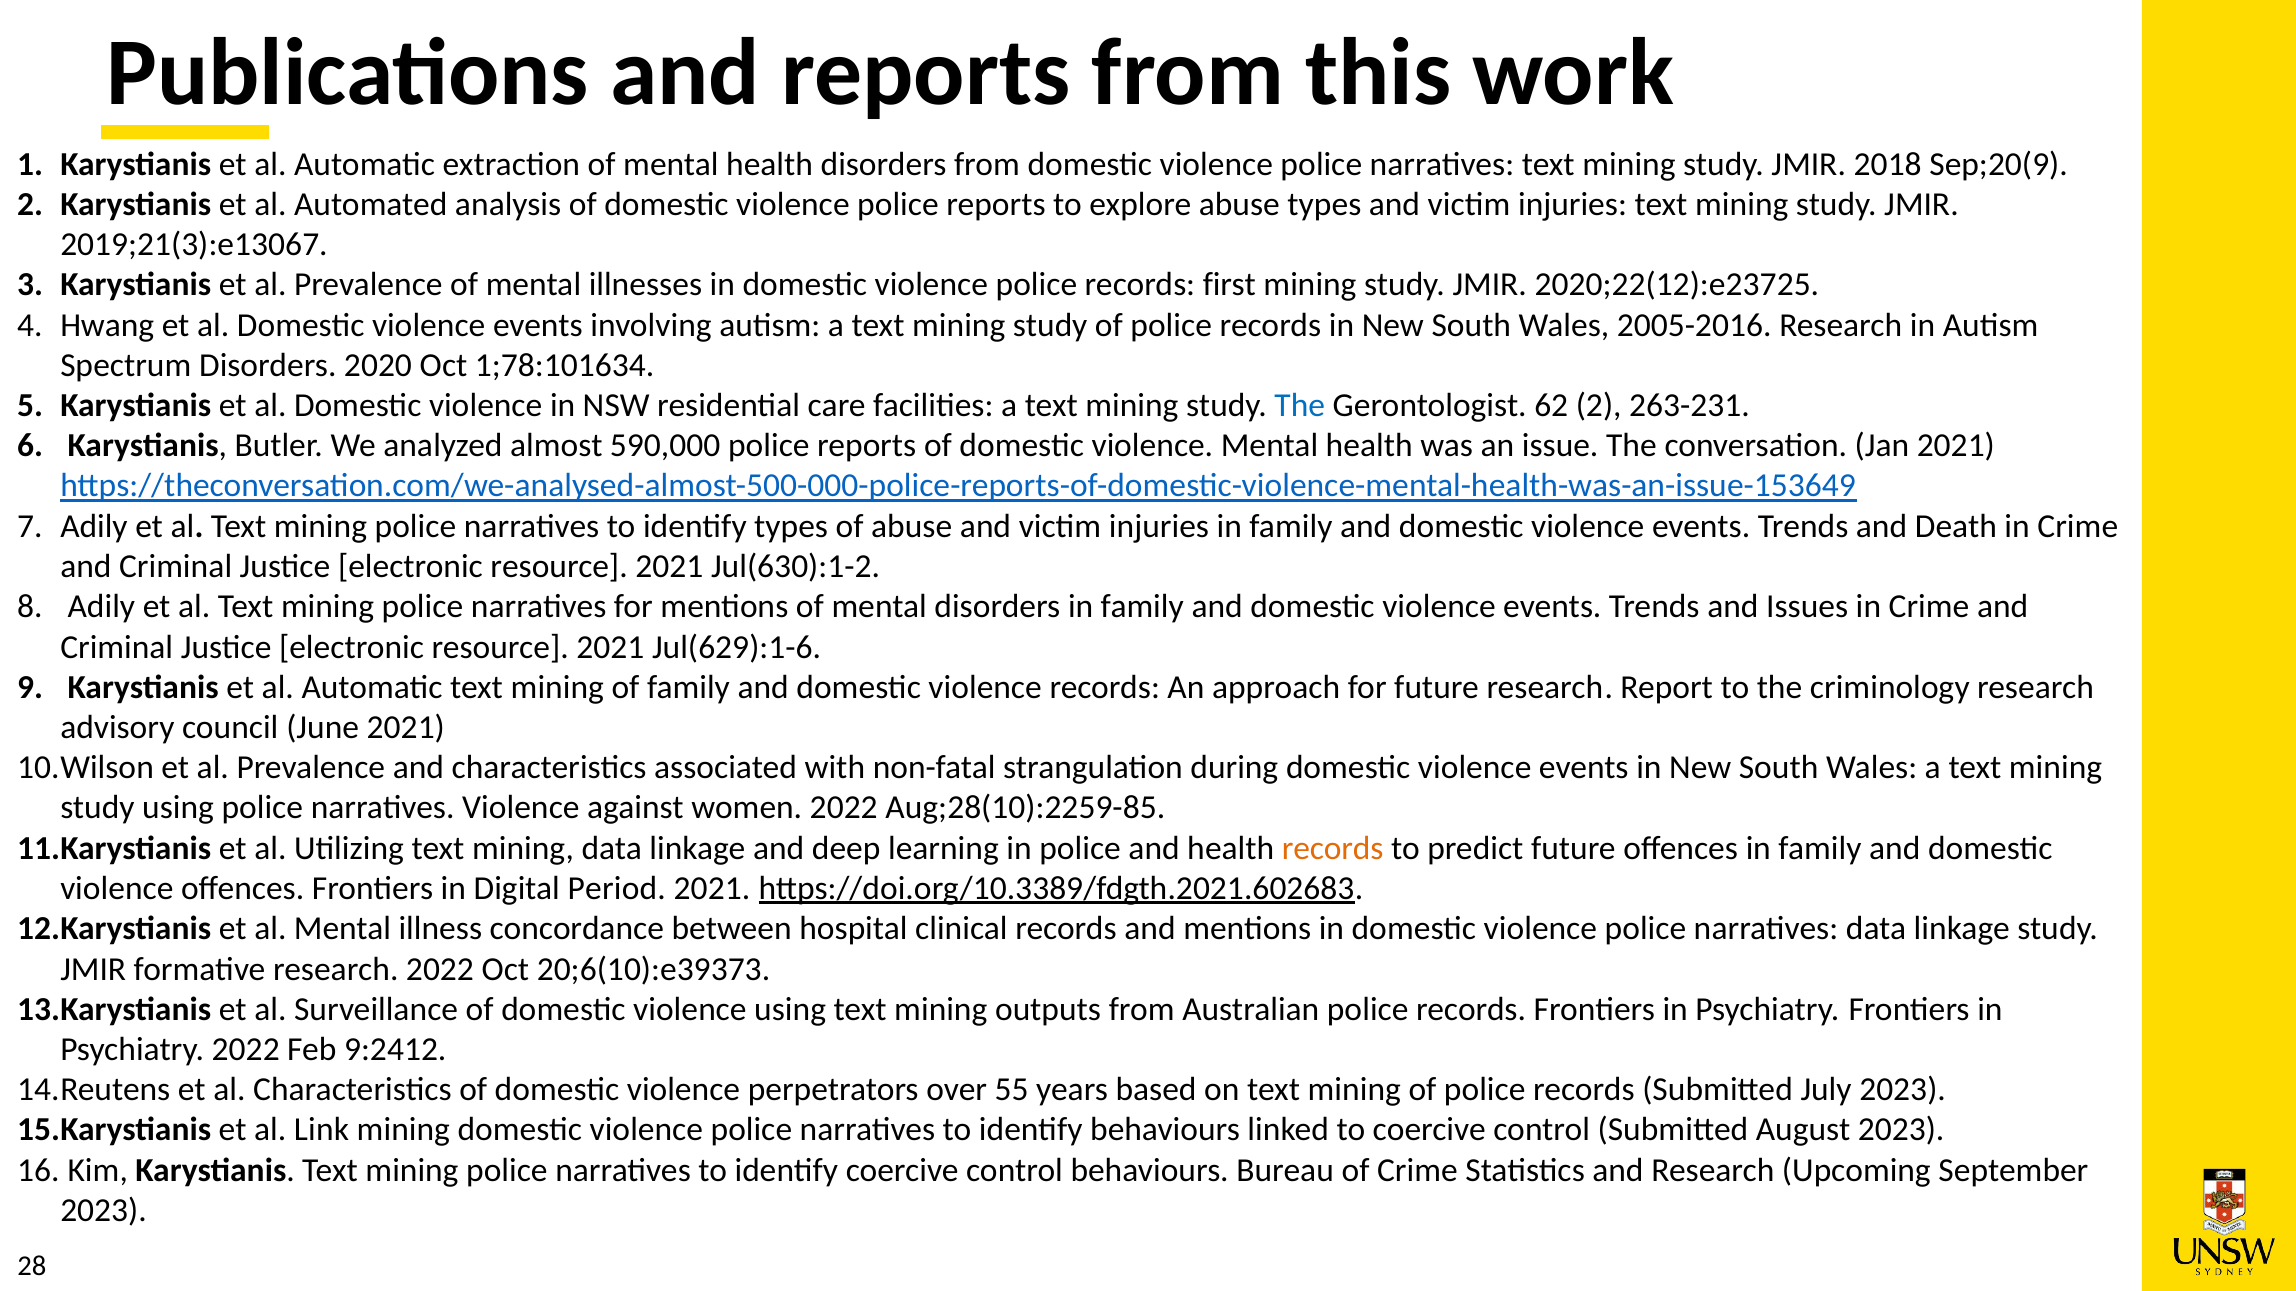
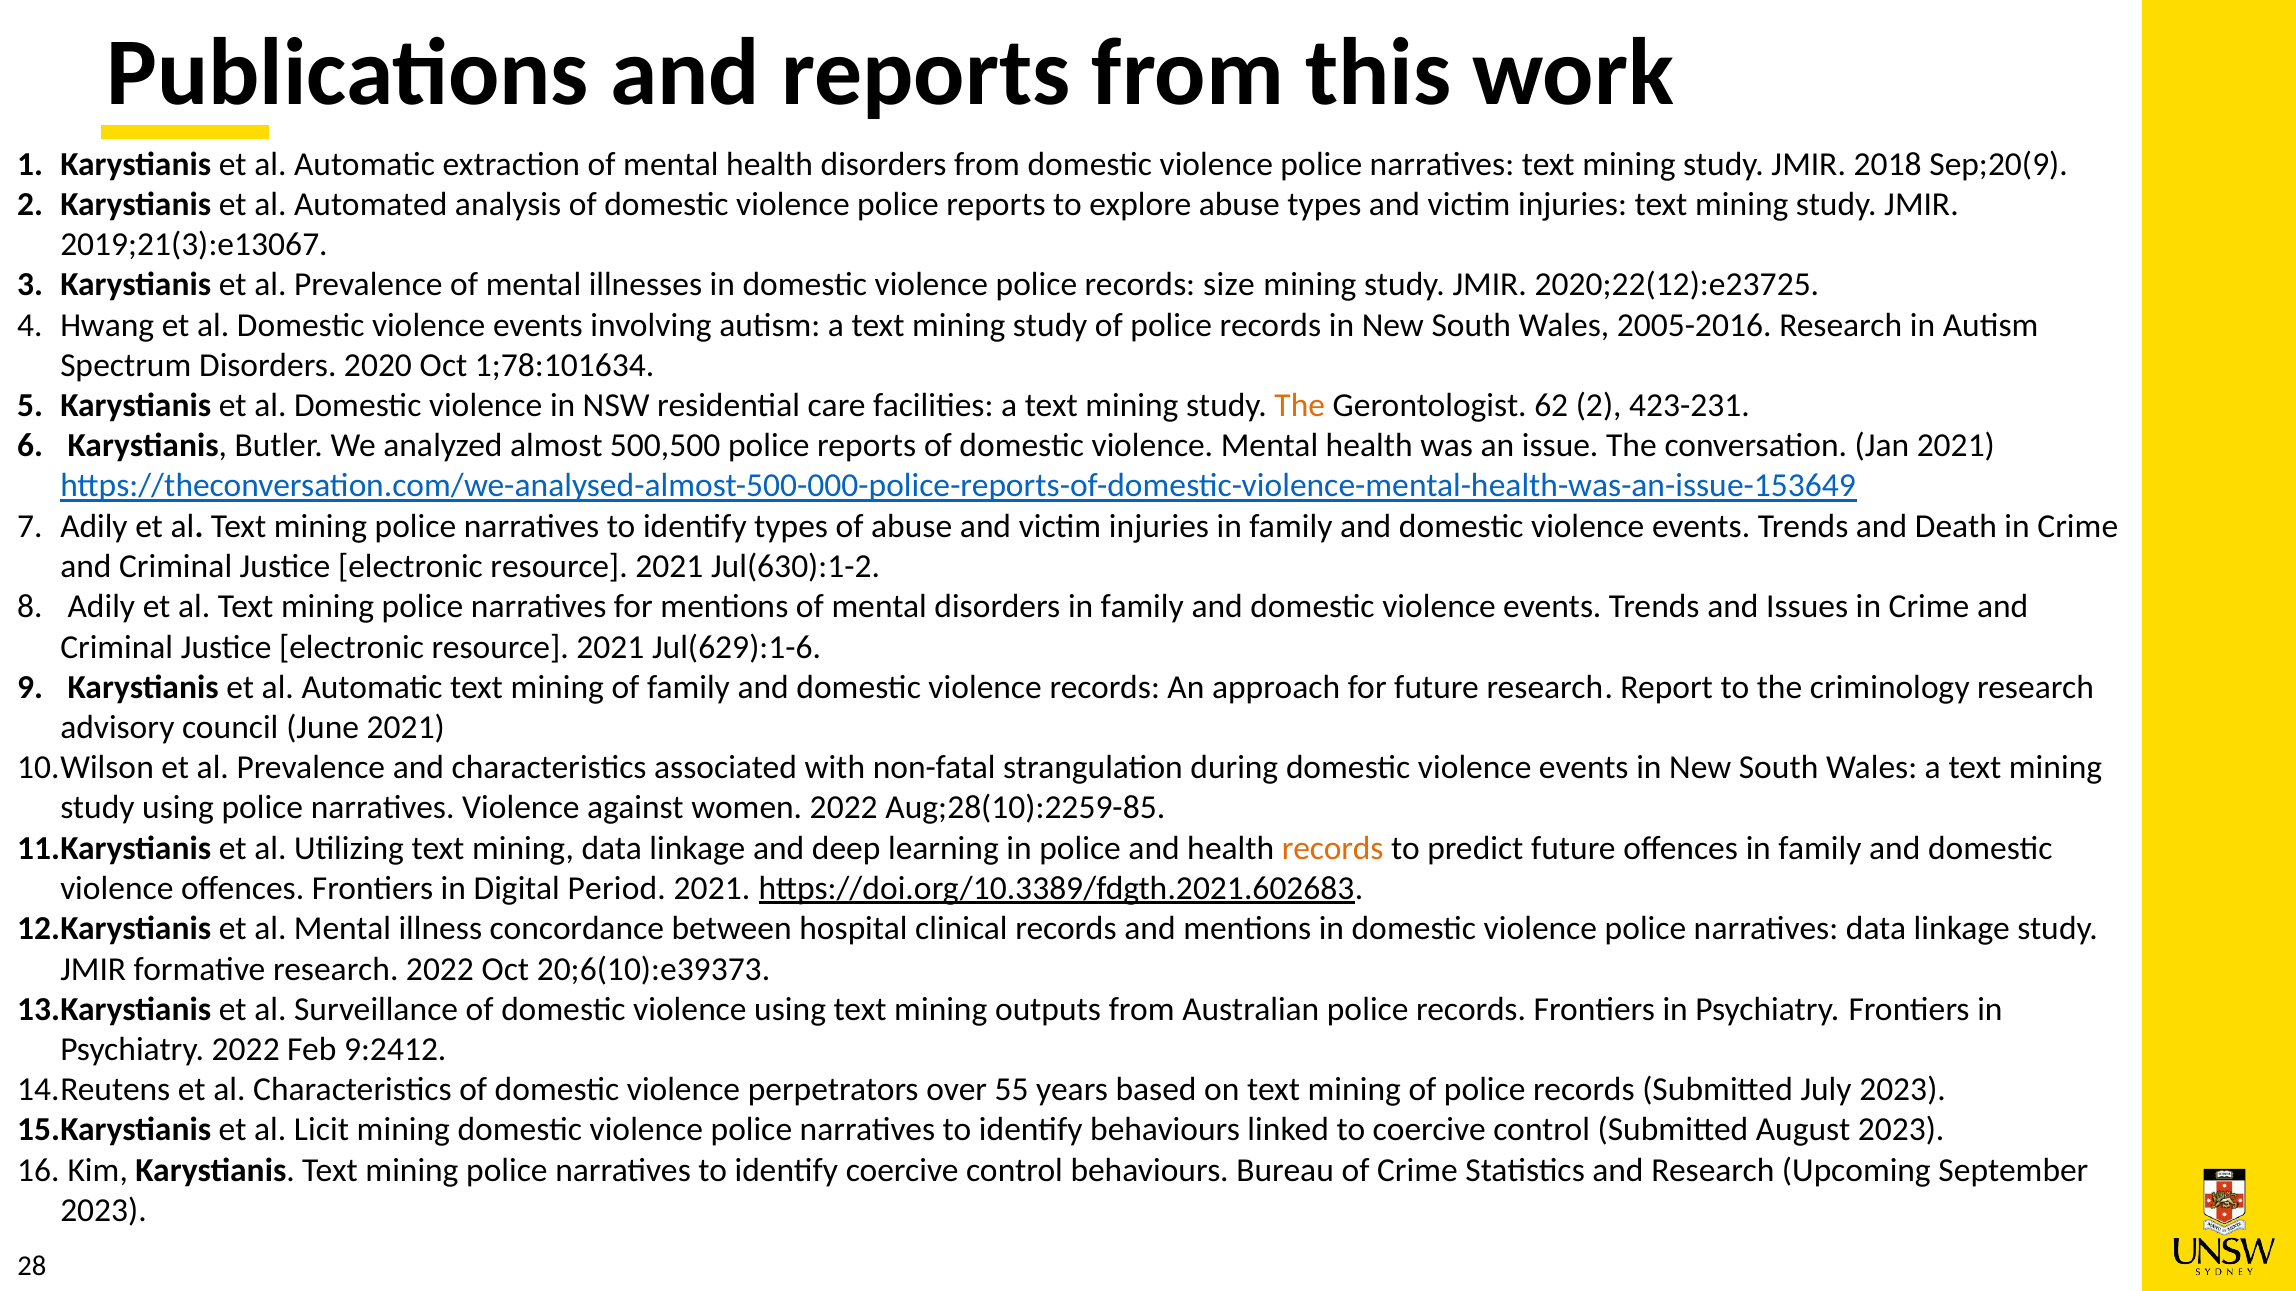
first: first -> size
The at (1300, 406) colour: blue -> orange
263-231: 263-231 -> 423-231
590,000: 590,000 -> 500,500
Link: Link -> Licit
